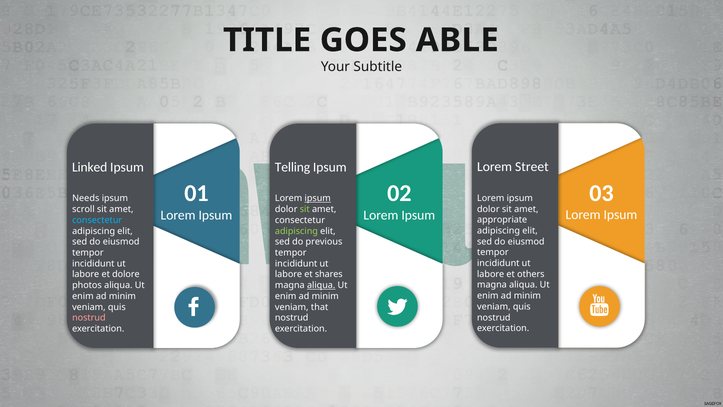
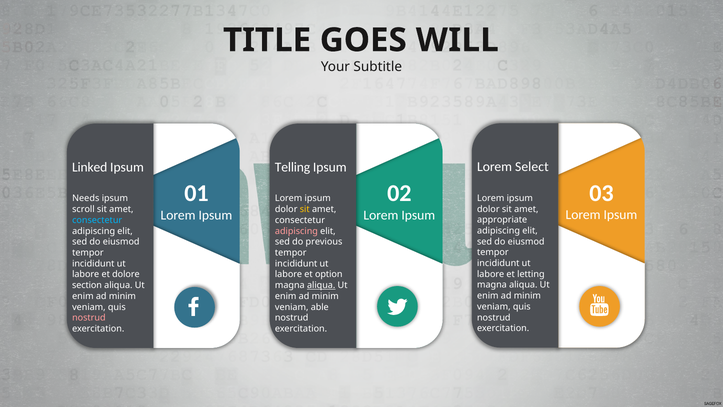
ABLE: ABLE -> WILL
Street: Street -> Select
ipsum at (318, 198) underline: present -> none
sit at (305, 209) colour: light green -> yellow
adipiscing at (296, 231) colour: light green -> pink
others: others -> letting
shares: shares -> option
photos: photos -> section
that: that -> able
